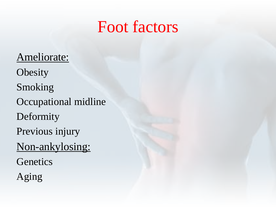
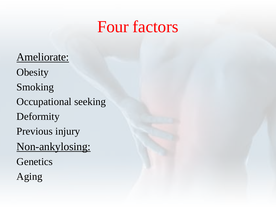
Foot: Foot -> Four
midline: midline -> seeking
